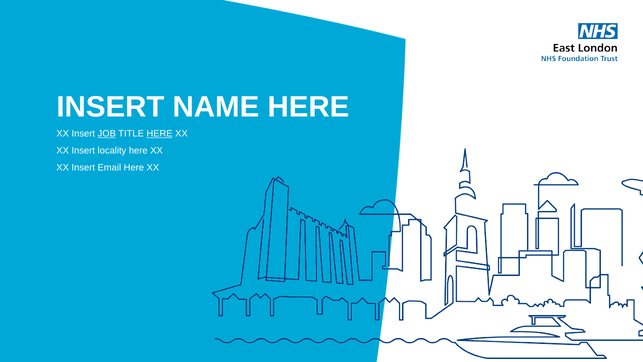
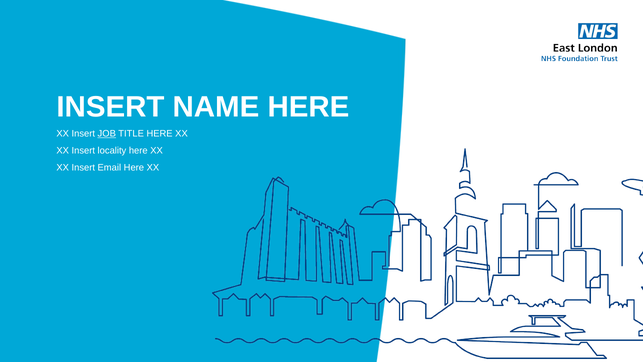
HERE at (160, 134) underline: present -> none
